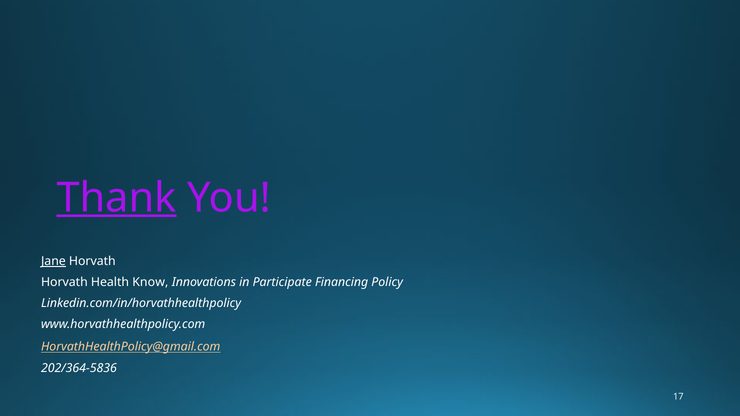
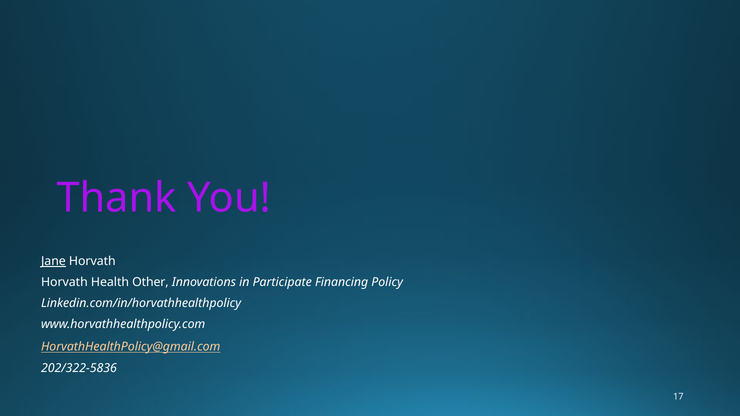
Thank underline: present -> none
Know: Know -> Other
202/364-5836: 202/364-5836 -> 202/322-5836
